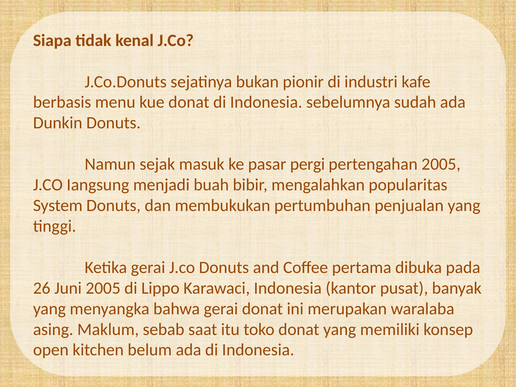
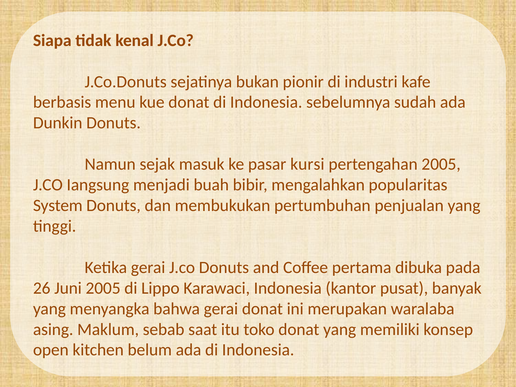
pergi: pergi -> kursi
